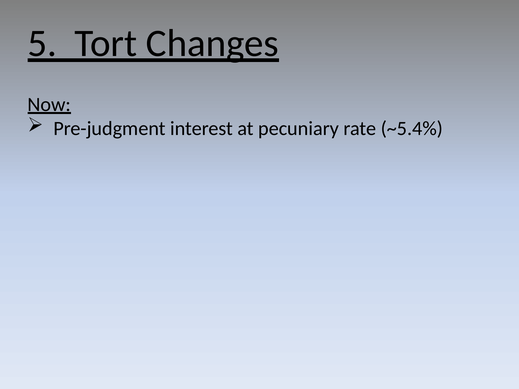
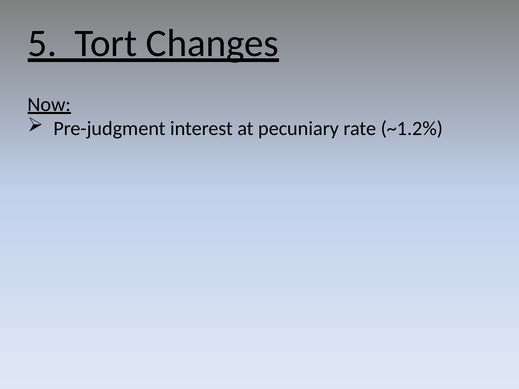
~5.4%: ~5.4% -> ~1.2%
